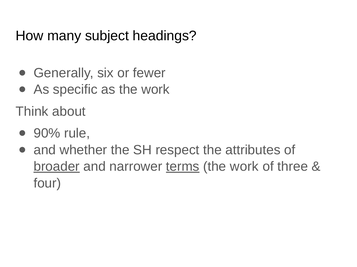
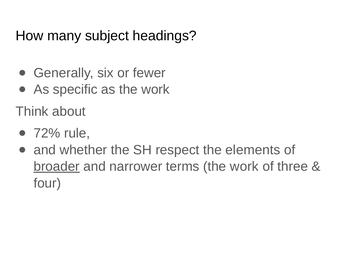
90%: 90% -> 72%
attributes: attributes -> elements
terms underline: present -> none
